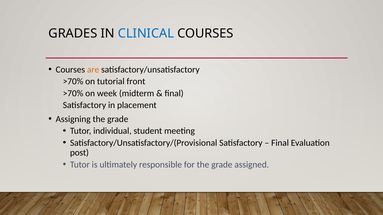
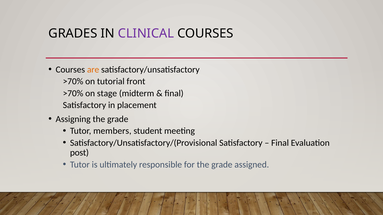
CLINICAL colour: blue -> purple
week: week -> stage
individual: individual -> members
